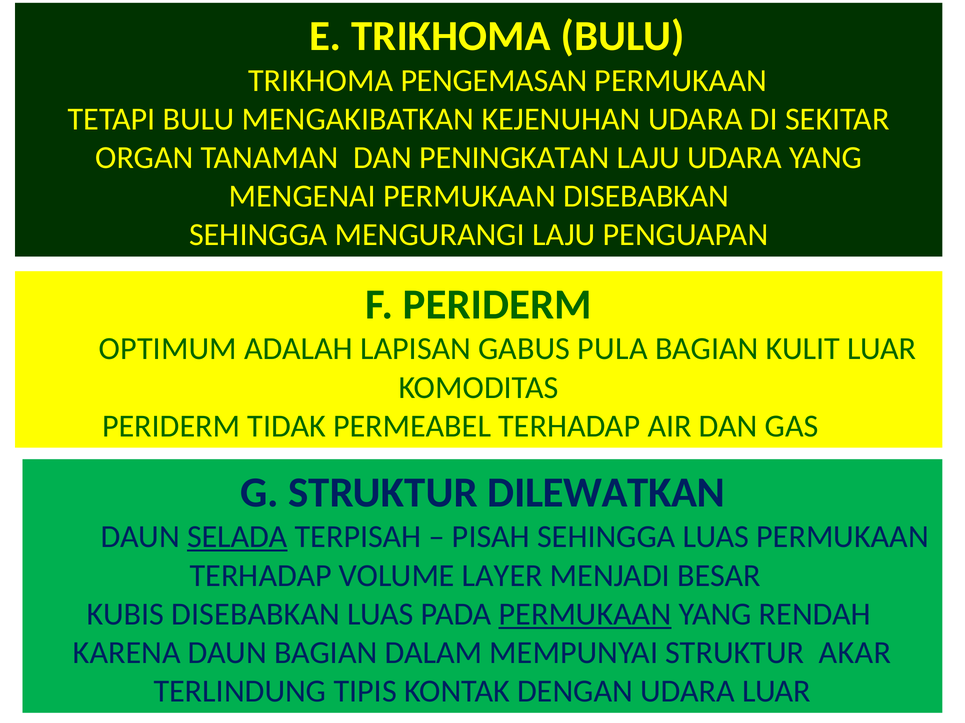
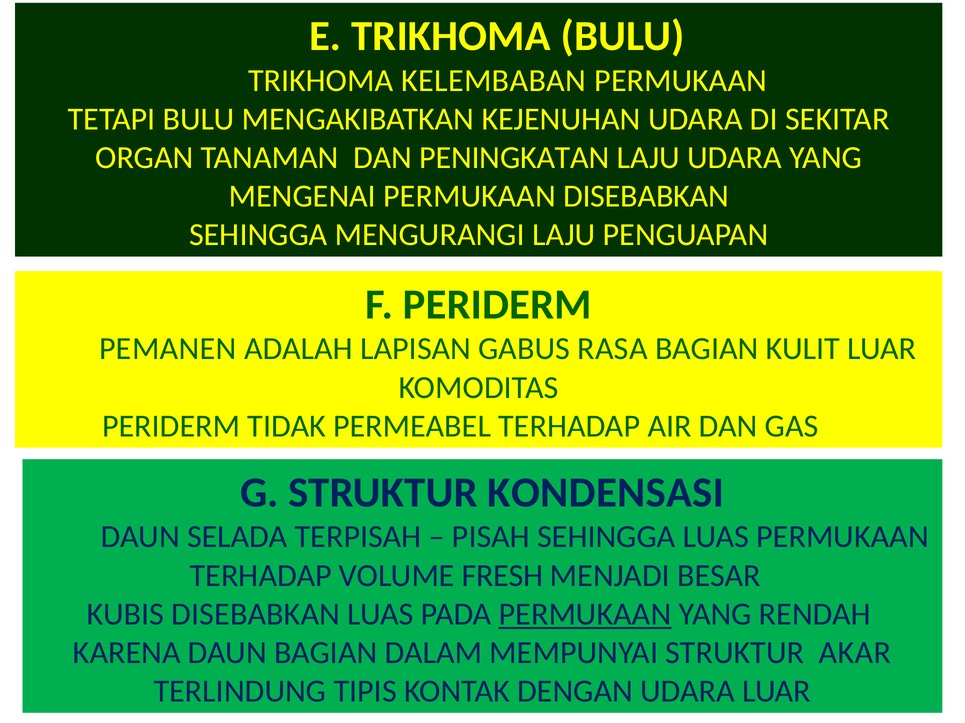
PENGEMASAN: PENGEMASAN -> KELEMBABAN
OPTIMUM: OPTIMUM -> PEMANEN
PULA: PULA -> RASA
DILEWATKAN: DILEWATKAN -> KONDENSASI
SELADA underline: present -> none
LAYER: LAYER -> FRESH
